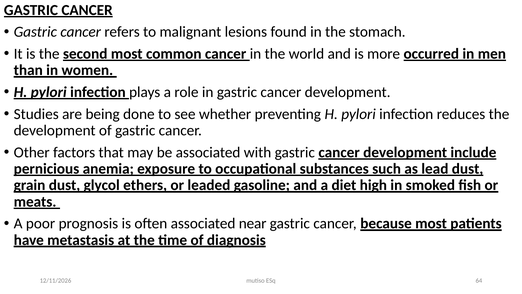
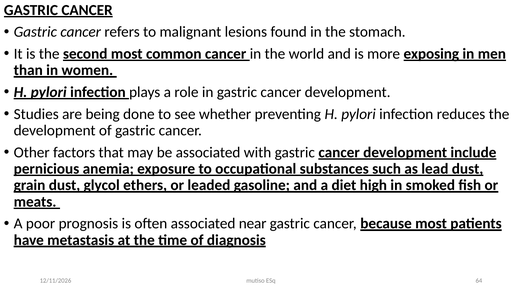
occurred: occurred -> exposing
